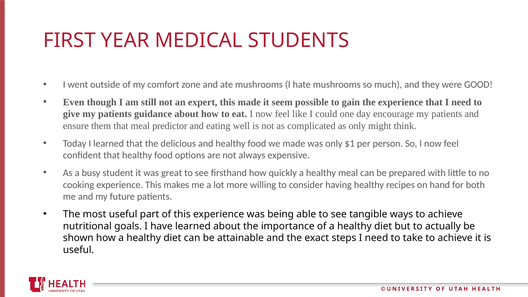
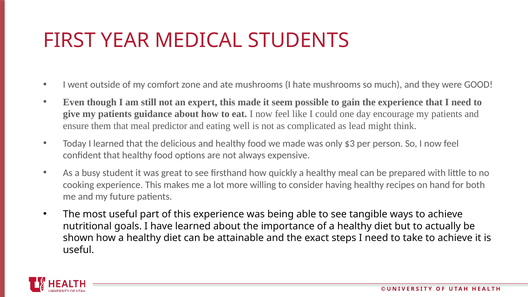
as only: only -> lead
$1: $1 -> $3
